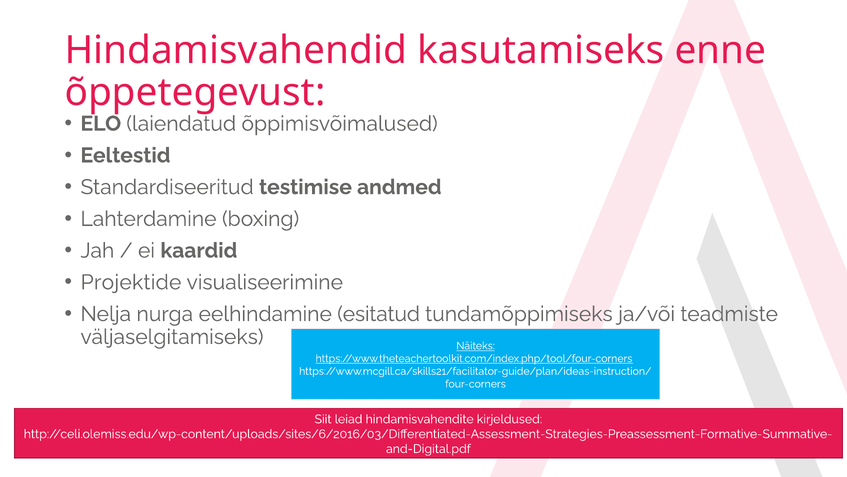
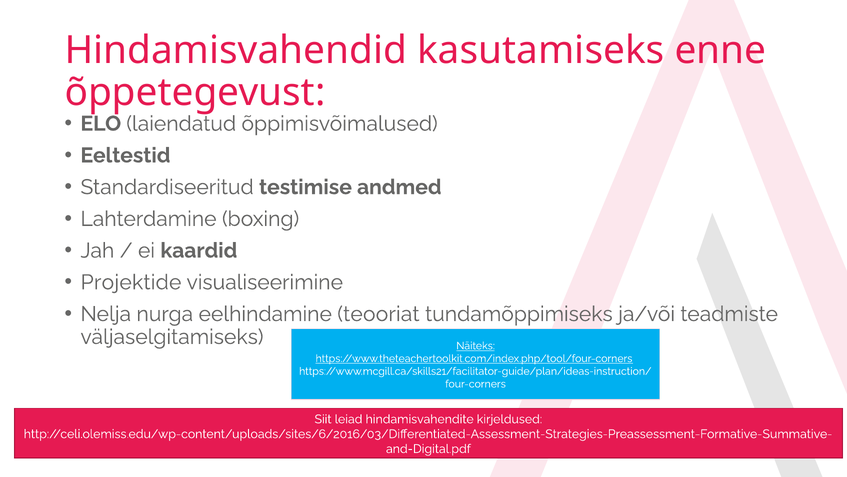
esitatud: esitatud -> teooriat
